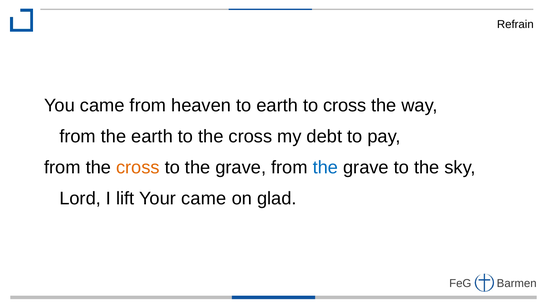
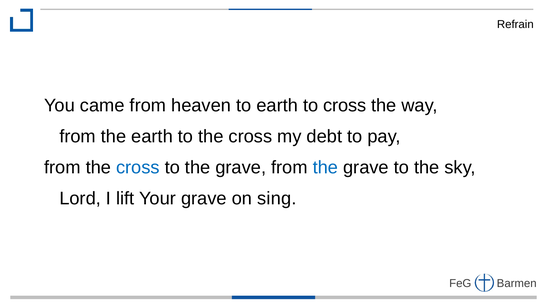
cross at (138, 167) colour: orange -> blue
Your came: came -> grave
glad: glad -> sing
